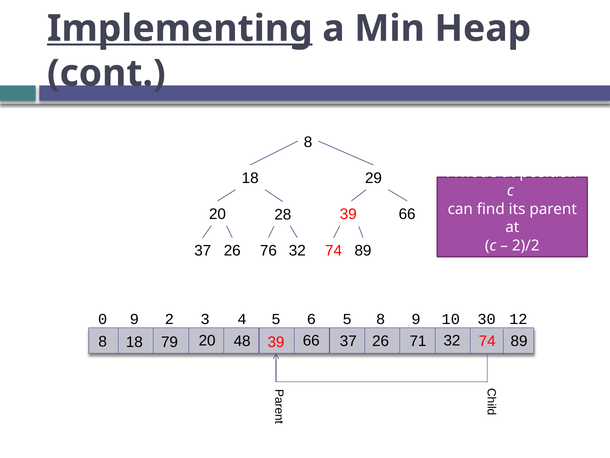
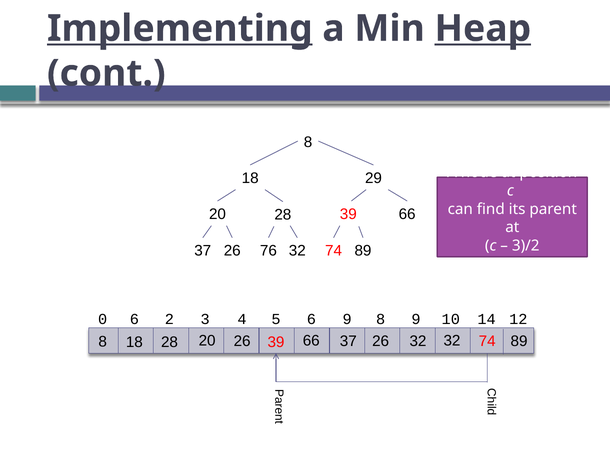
Heap underline: none -> present
2)/2: 2)/2 -> 3)/2
0 9: 9 -> 6
2 5: 5 -> 9
30: 30 -> 14
18 79: 79 -> 28
20 48: 48 -> 26
26 71: 71 -> 32
